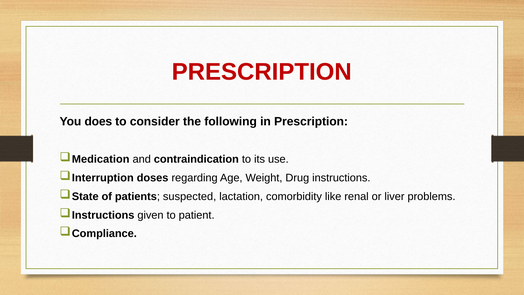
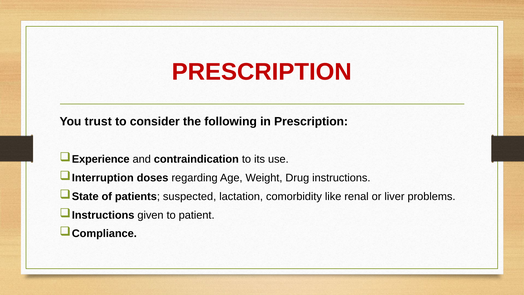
does: does -> trust
Medication: Medication -> Experience
